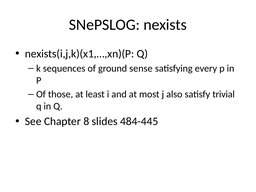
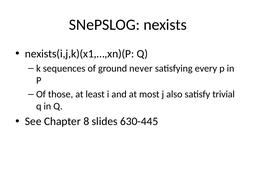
sense: sense -> never
484-445: 484-445 -> 630-445
